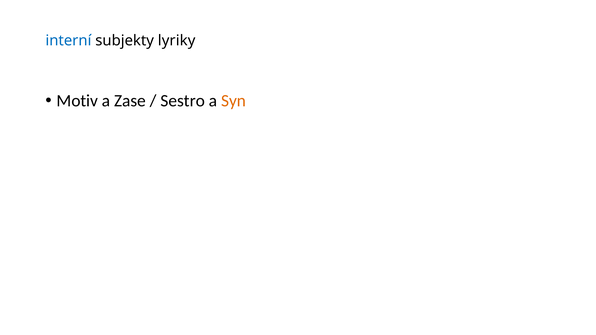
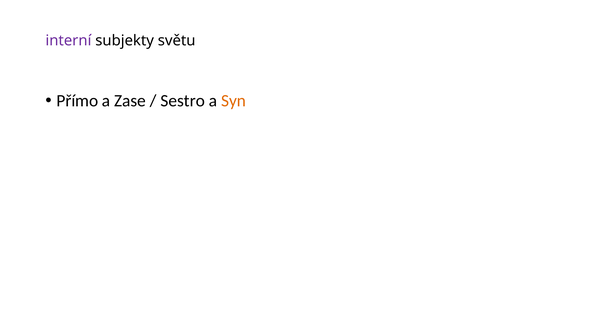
interní colour: blue -> purple
lyriky: lyriky -> světu
Motiv: Motiv -> Přímo
